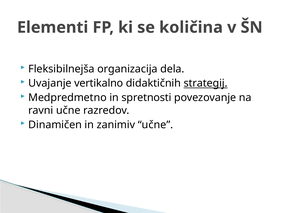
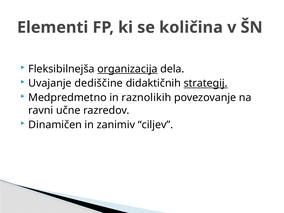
organizacija underline: none -> present
vertikalno: vertikalno -> dediščine
spretnosti: spretnosti -> raznolikih
zanimiv učne: učne -> ciljev
